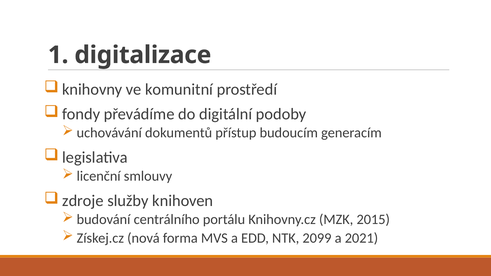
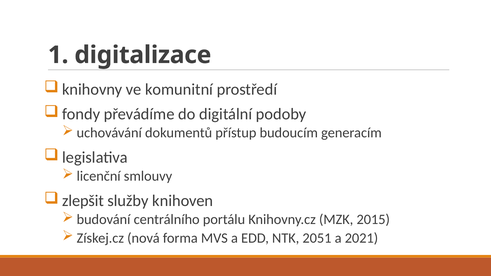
zdroje: zdroje -> zlepšit
2099: 2099 -> 2051
